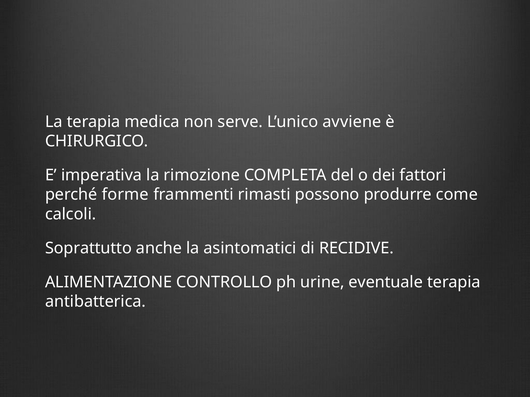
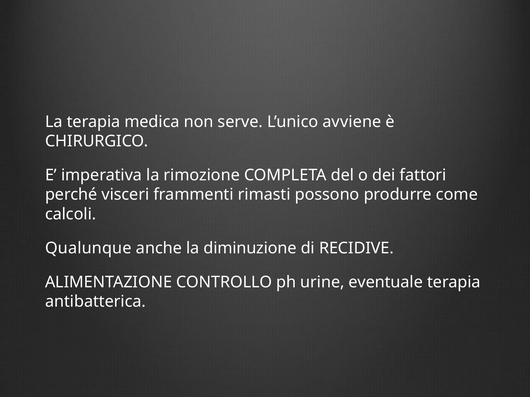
forme: forme -> visceri
Soprattutto: Soprattutto -> Qualunque
asintomatici: asintomatici -> diminuzione
